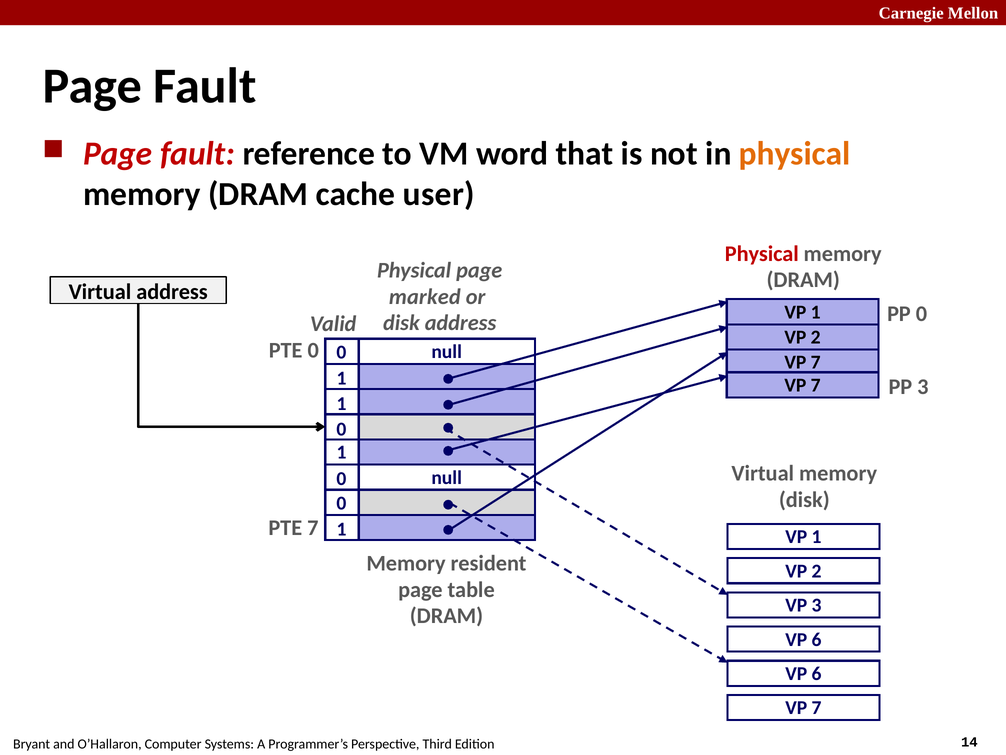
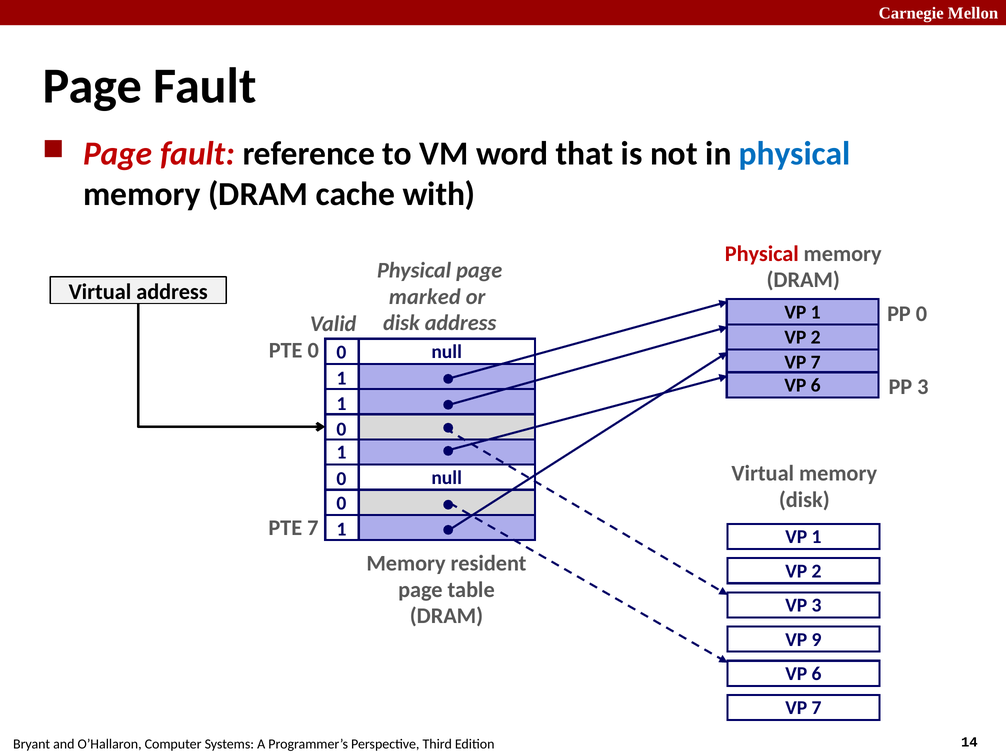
physical at (795, 154) colour: orange -> blue
user: user -> with
7 at (816, 385): 7 -> 6
6 at (817, 639): 6 -> 9
